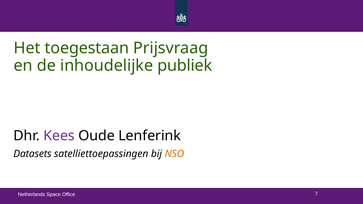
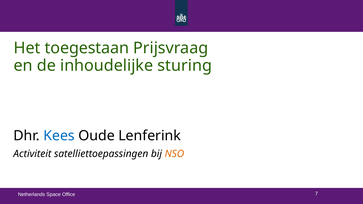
publiek: publiek -> sturing
Kees colour: purple -> blue
Datasets: Datasets -> Activiteit
